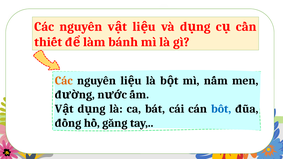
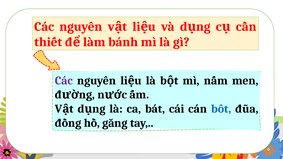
Các at (64, 81) colour: orange -> purple
